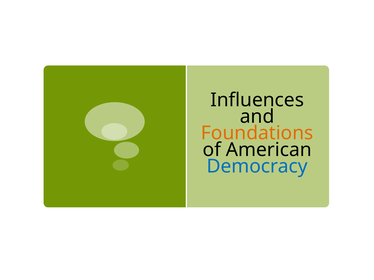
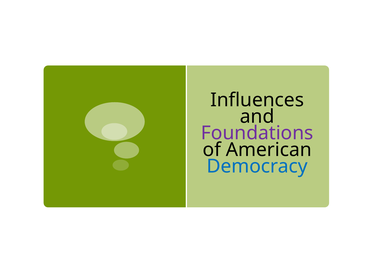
Foundations colour: orange -> purple
